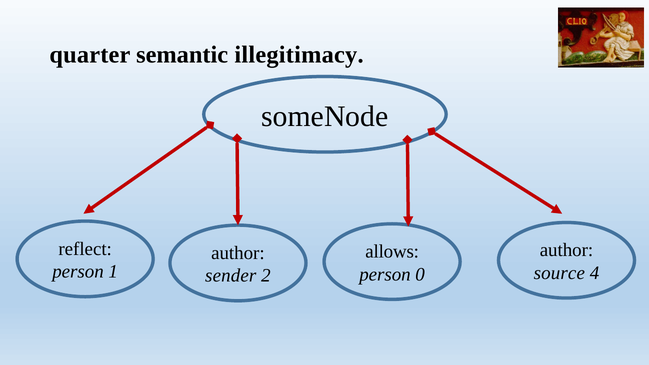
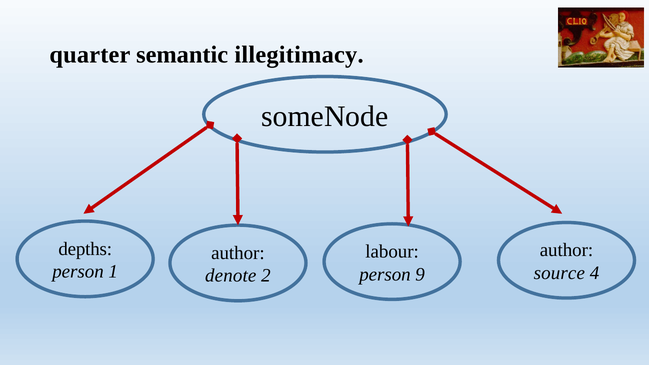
reflect: reflect -> depths
allows: allows -> labour
0: 0 -> 9
sender: sender -> denote
